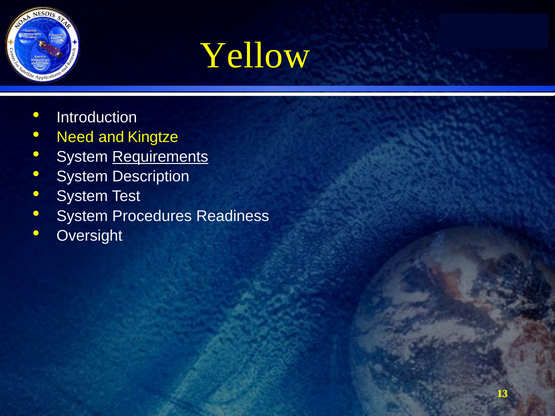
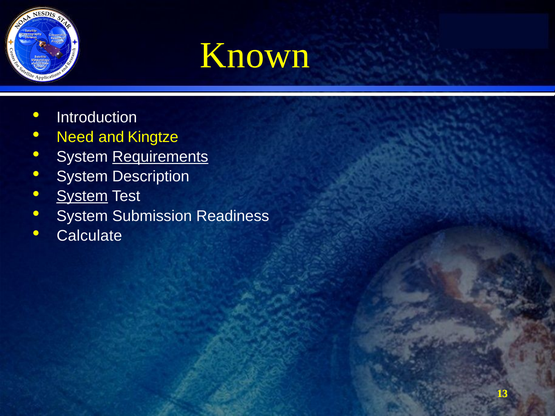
Yellow: Yellow -> Known
System at (82, 196) underline: none -> present
Procedures: Procedures -> Submission
Oversight: Oversight -> Calculate
